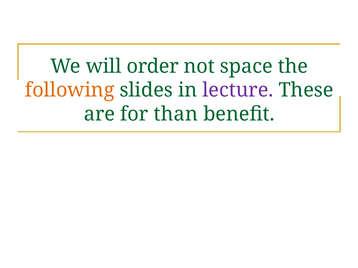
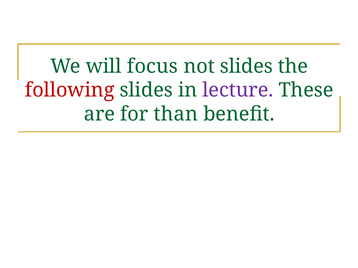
order: order -> focus
not space: space -> slides
following colour: orange -> red
